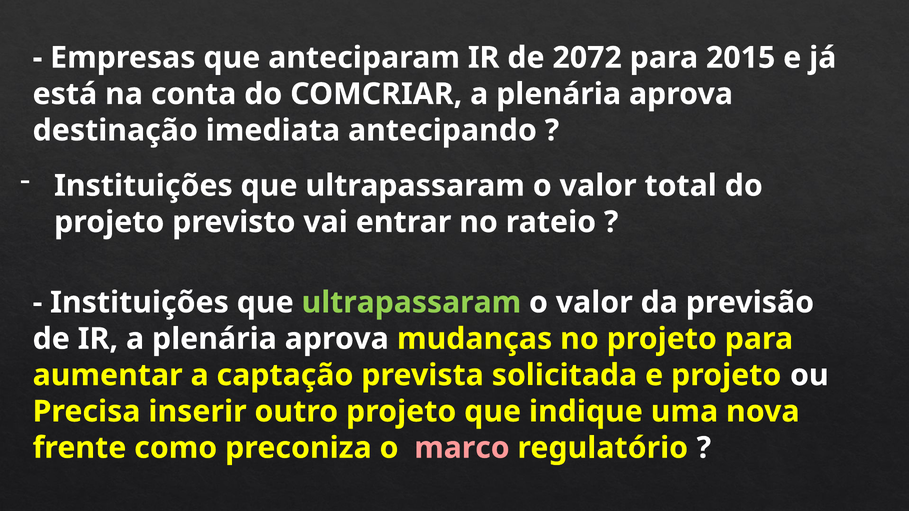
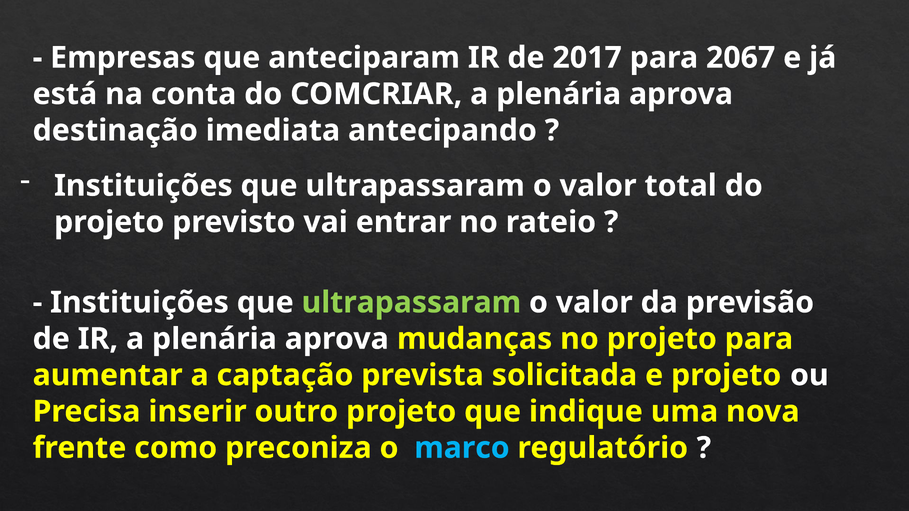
2072: 2072 -> 2017
2015: 2015 -> 2067
marco colour: pink -> light blue
